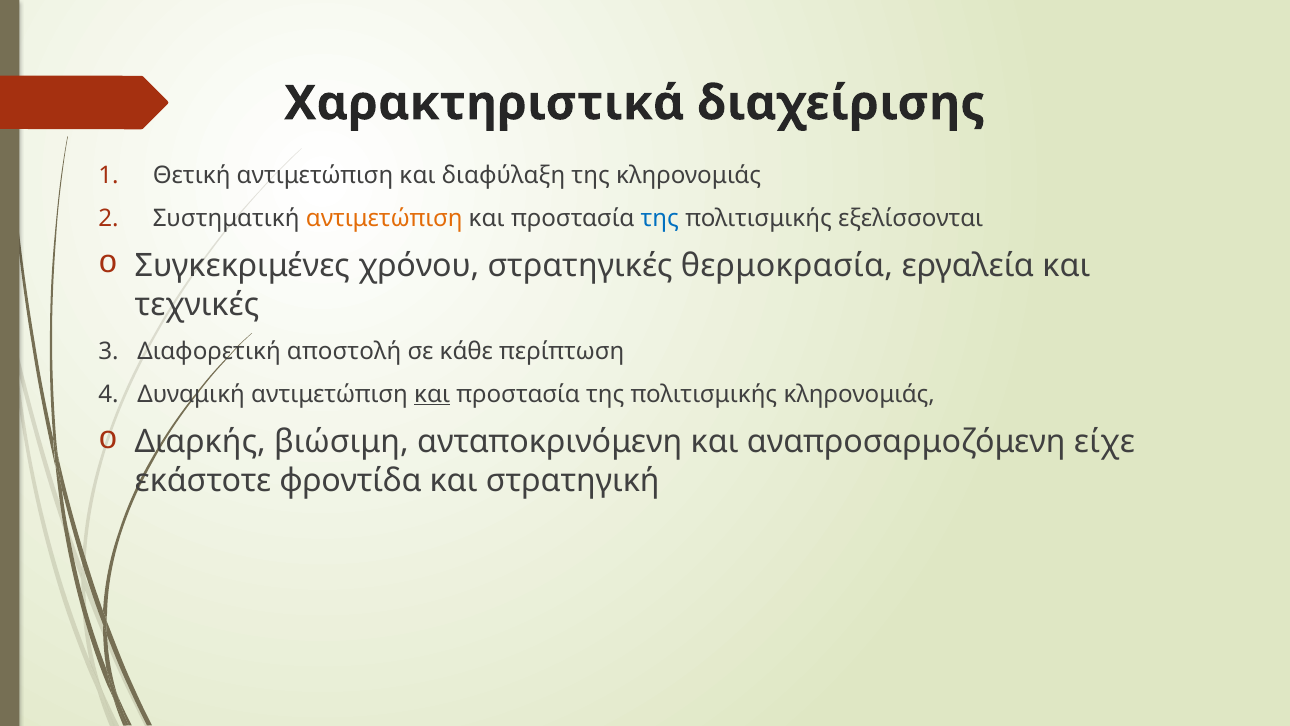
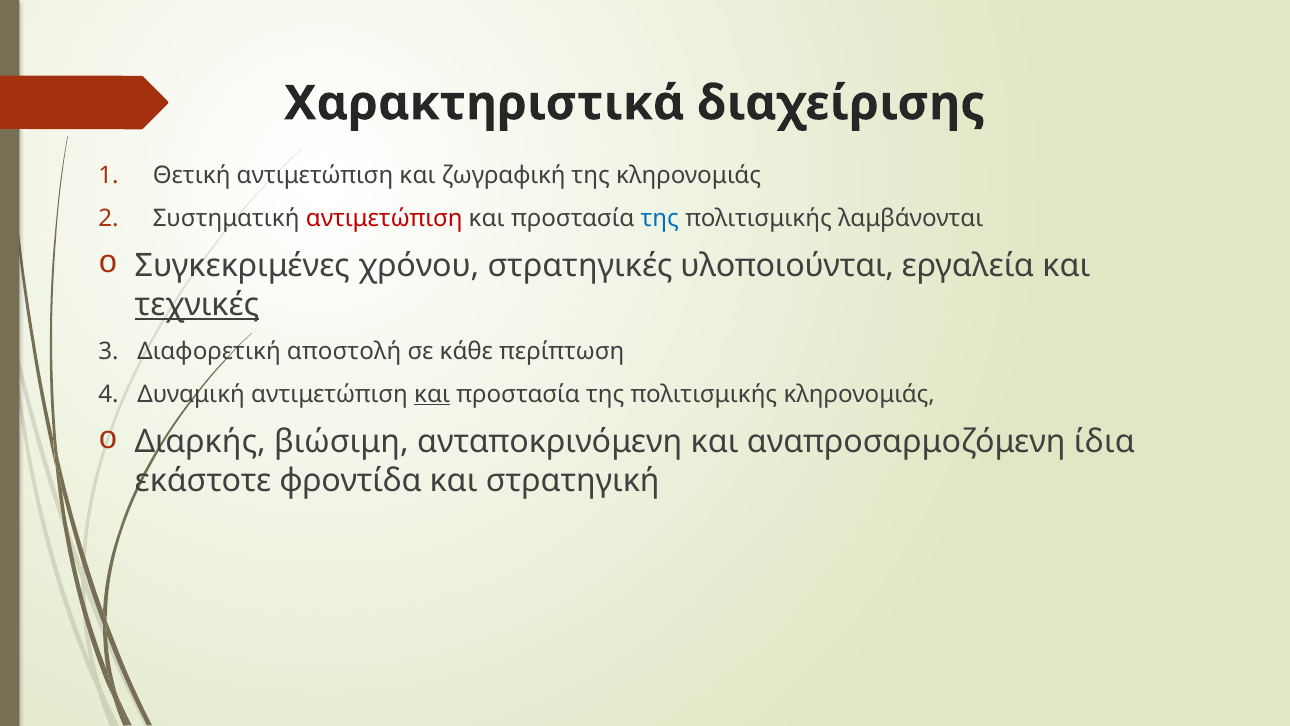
διαφύλαξη: διαφύλαξη -> ζωγραφική
αντιμετώπιση at (384, 218) colour: orange -> red
εξελίσσονται: εξελίσσονται -> λαμβάνονται
θερμοκρασία: θερμοκρασία -> υλοποιούνται
τεχνικές underline: none -> present
είχε: είχε -> ίδια
